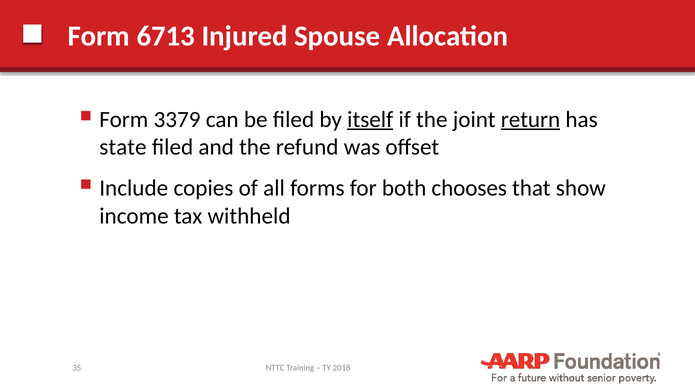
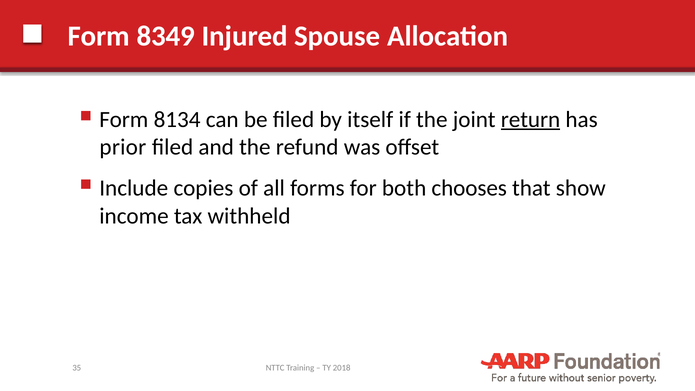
6713: 6713 -> 8349
3379: 3379 -> 8134
itself underline: present -> none
state: state -> prior
